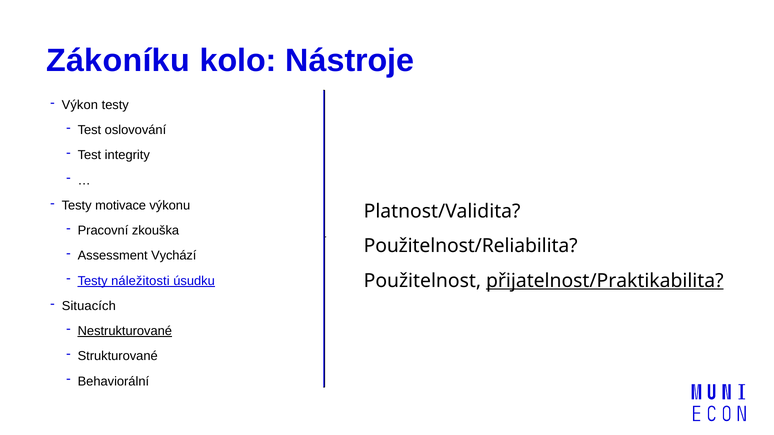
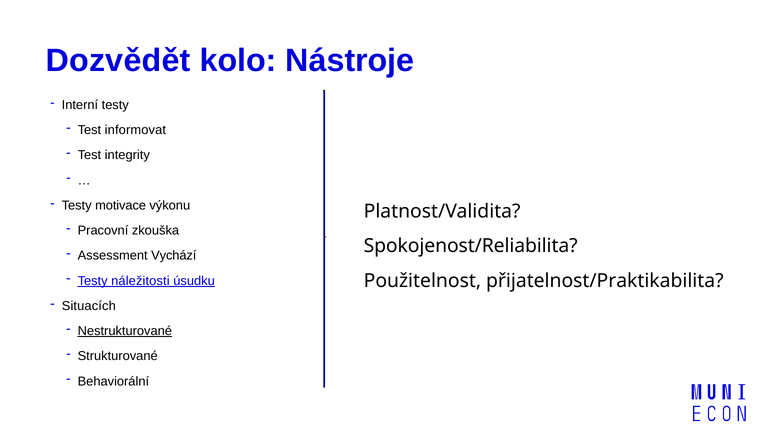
Zákoníku: Zákoníku -> Dozvědět
Výkon: Výkon -> Interní
oslovování: oslovování -> informovat
Použitelnost/Reliabilita: Použitelnost/Reliabilita -> Spokojenost/Reliabilita
přijatelnost/Praktikabilita underline: present -> none
